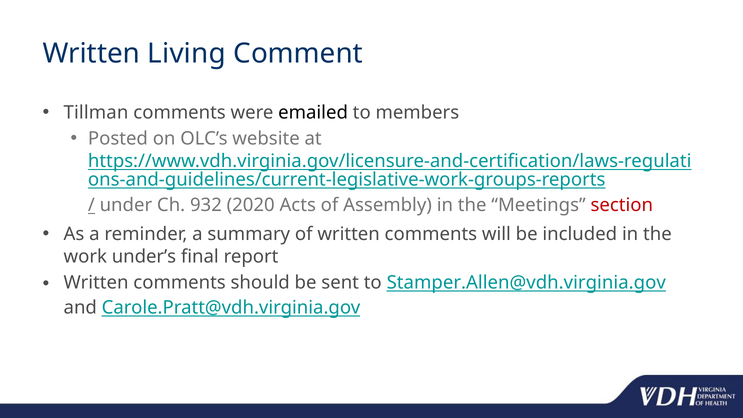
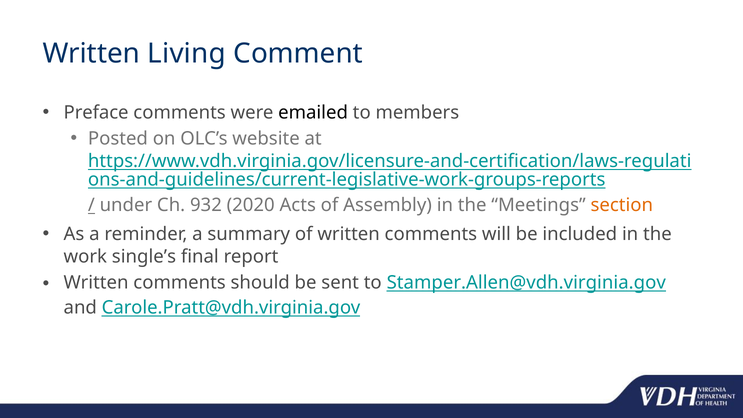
Tillman: Tillman -> Preface
section colour: red -> orange
under’s: under’s -> single’s
